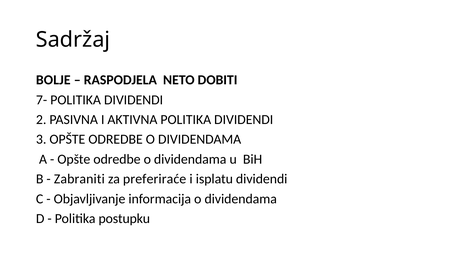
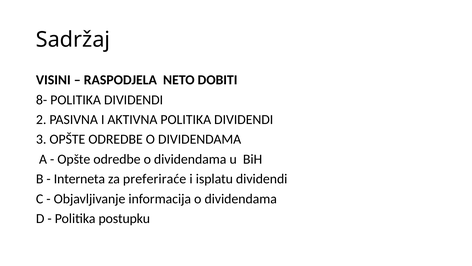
BOLJE: BOLJE -> VISINI
7-: 7- -> 8-
Zabraniti: Zabraniti -> Interneta
